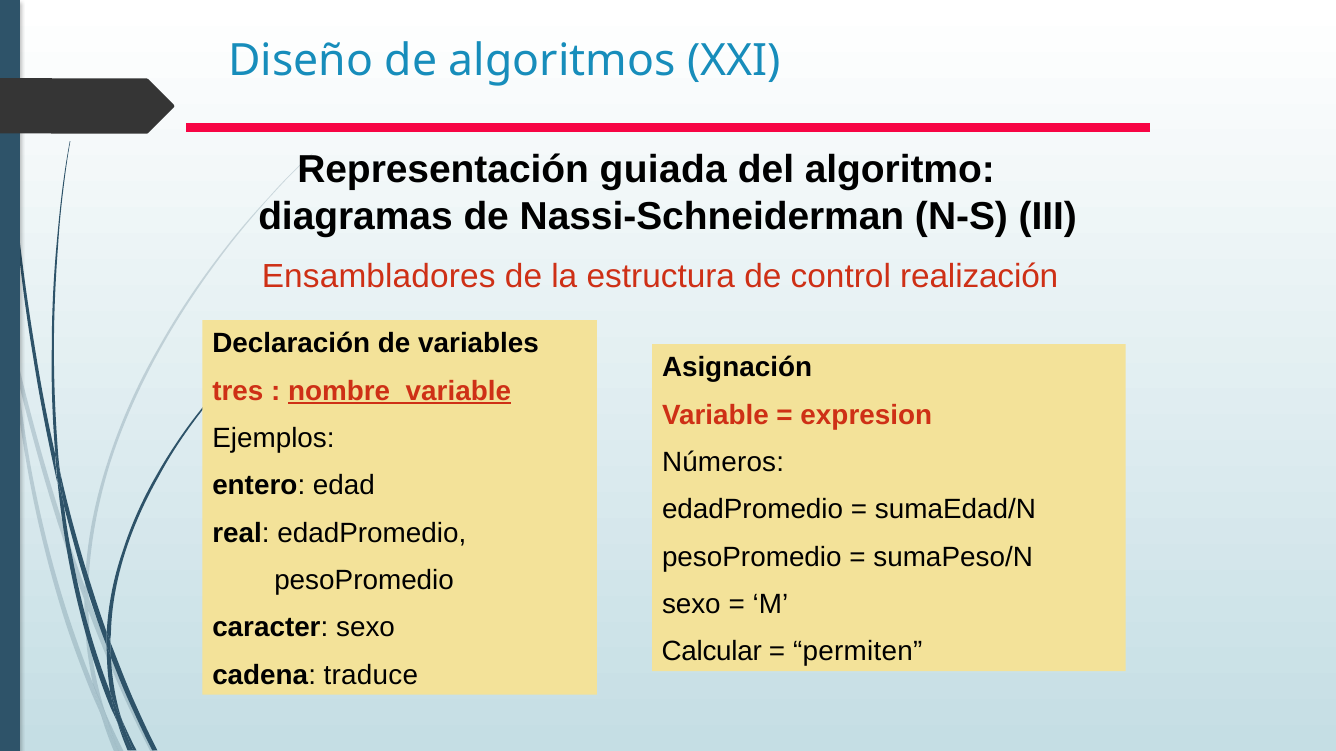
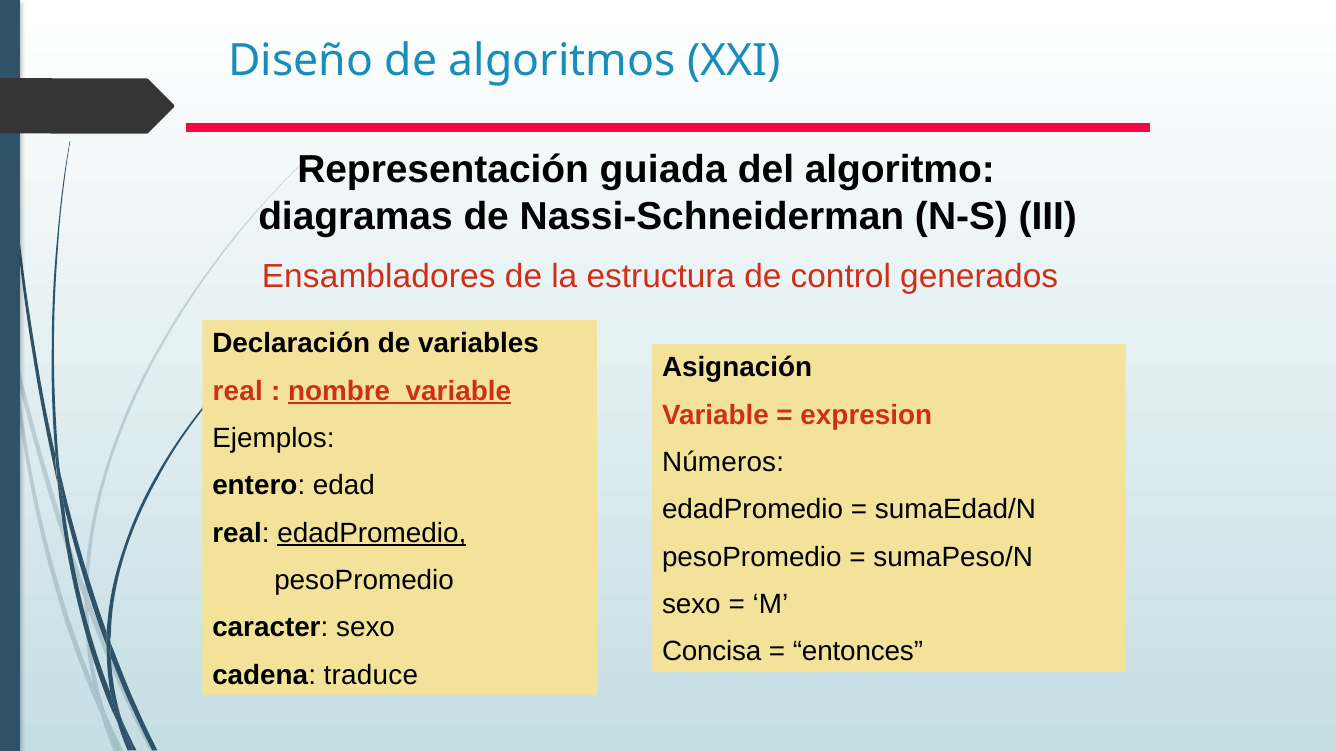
realización: realización -> generados
tres at (238, 391): tres -> real
edadPromedio at (372, 533) underline: none -> present
Calcular: Calcular -> Concisa
permiten: permiten -> entonces
